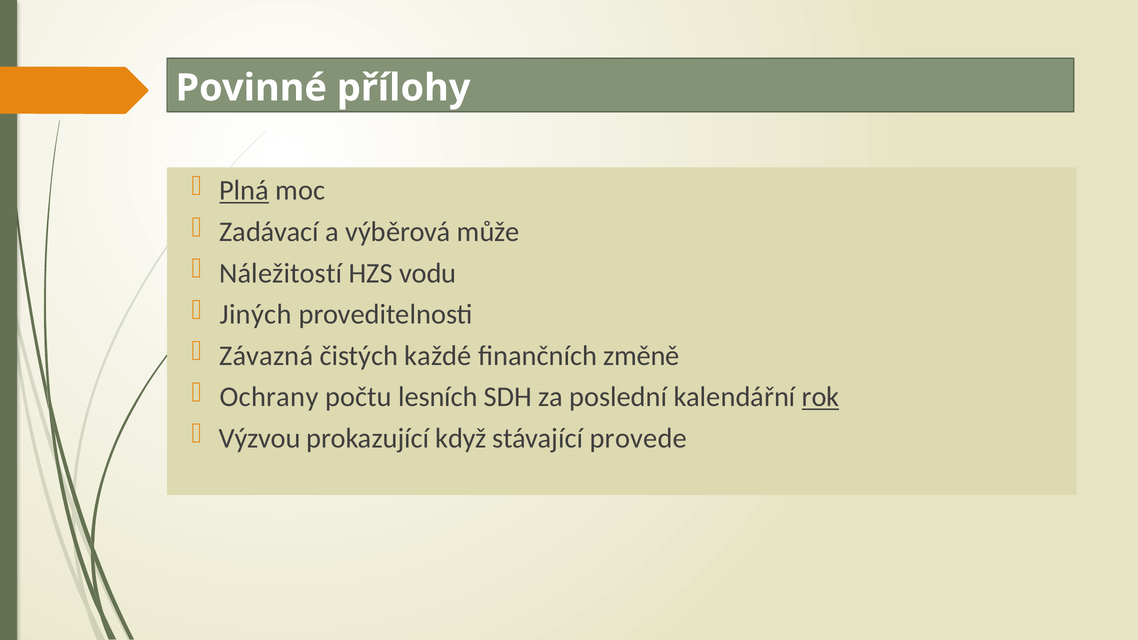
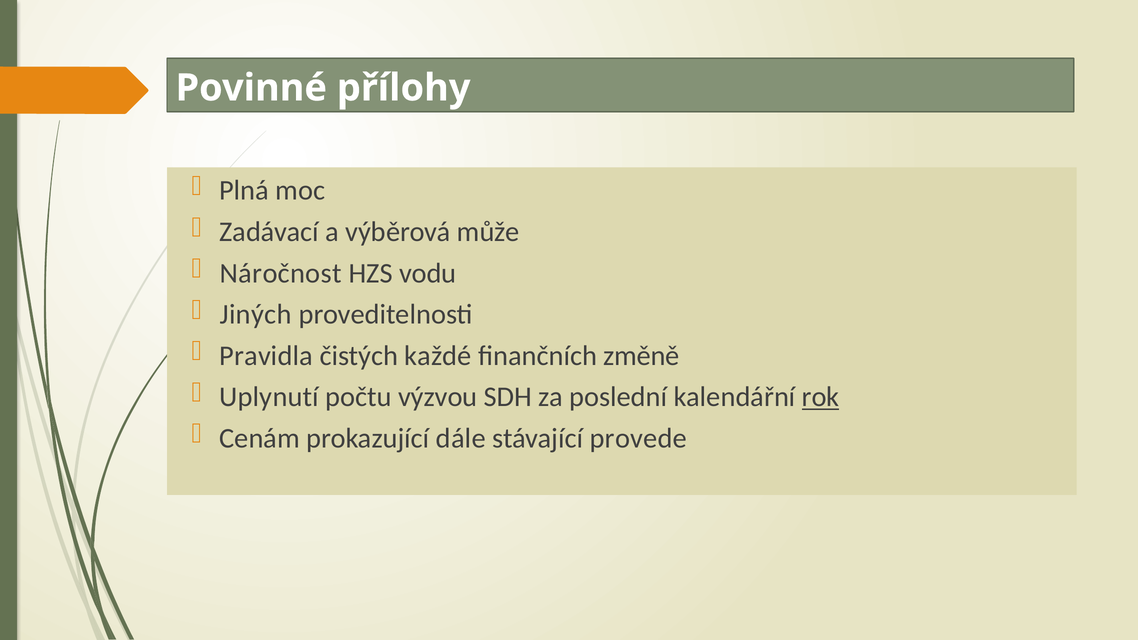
Plná underline: present -> none
Náležitostí: Náležitostí -> Náročnost
Závazná: Závazná -> Pravidla
Ochrany: Ochrany -> Uplynutí
lesních: lesních -> výzvou
Výzvou: Výzvou -> Cenám
když: když -> dále
